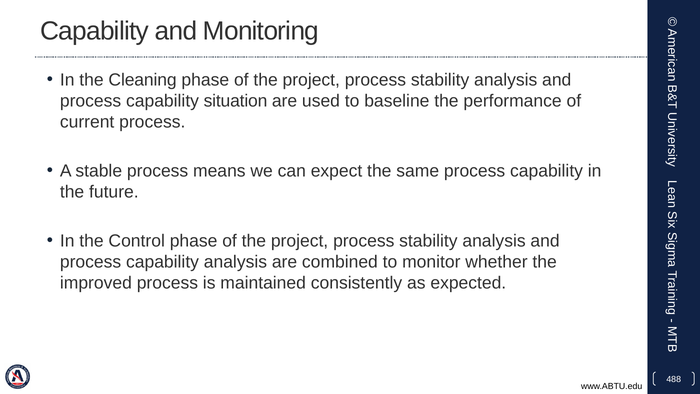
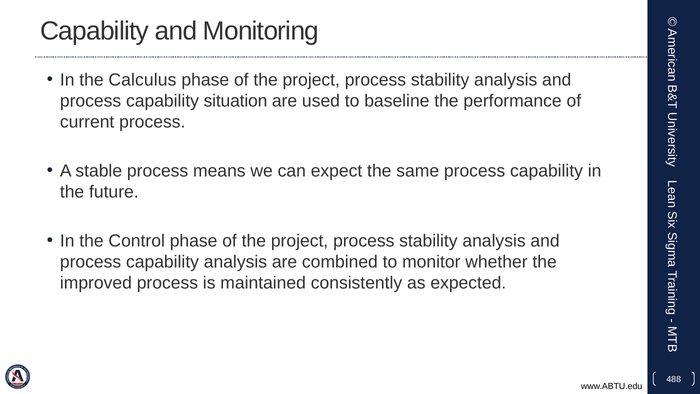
Cleaning: Cleaning -> Calculus
